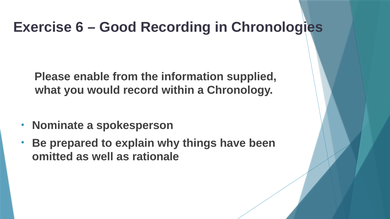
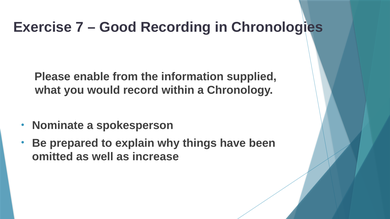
6: 6 -> 7
rationale: rationale -> increase
